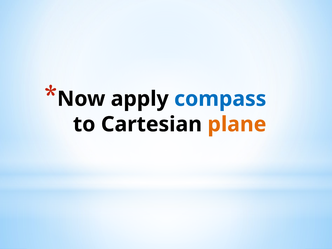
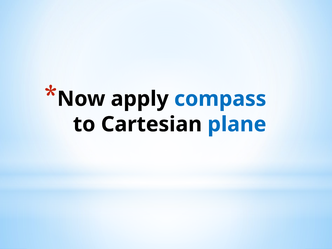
plane colour: orange -> blue
